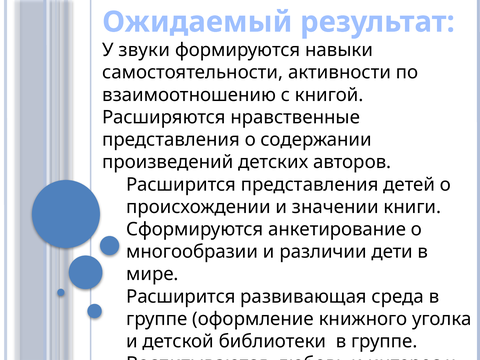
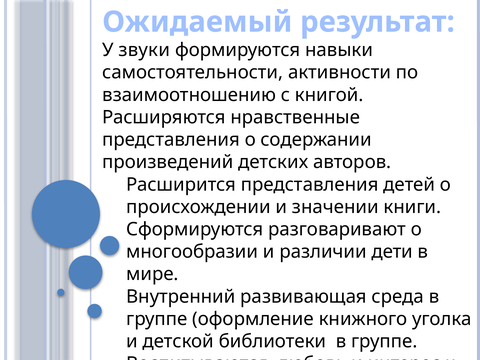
анкетирование: анкетирование -> разговаривают
Расширится at (181, 297): Расширится -> Внутренний
